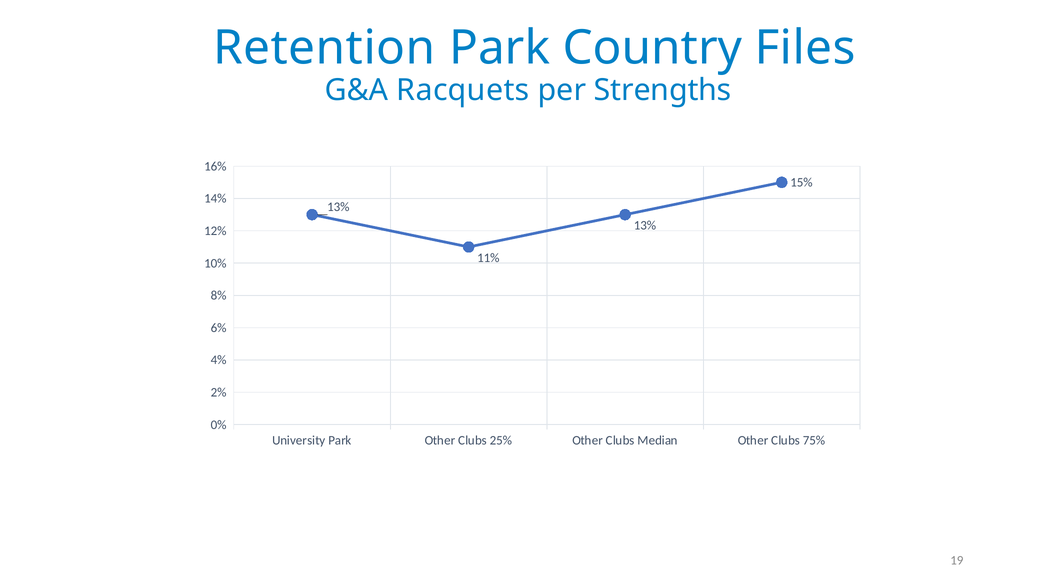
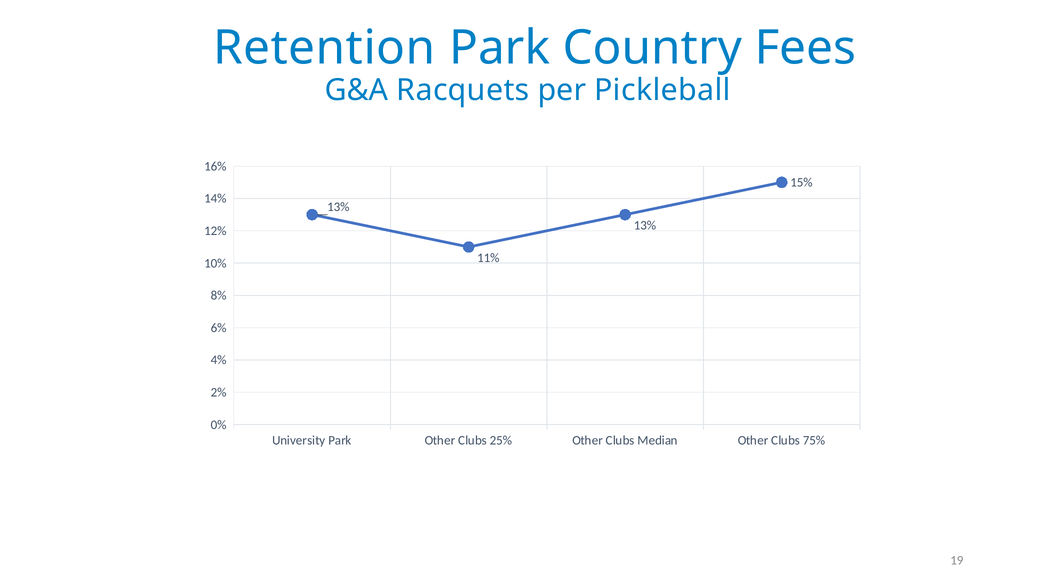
Files: Files -> Fees
Strengths: Strengths -> Pickleball
